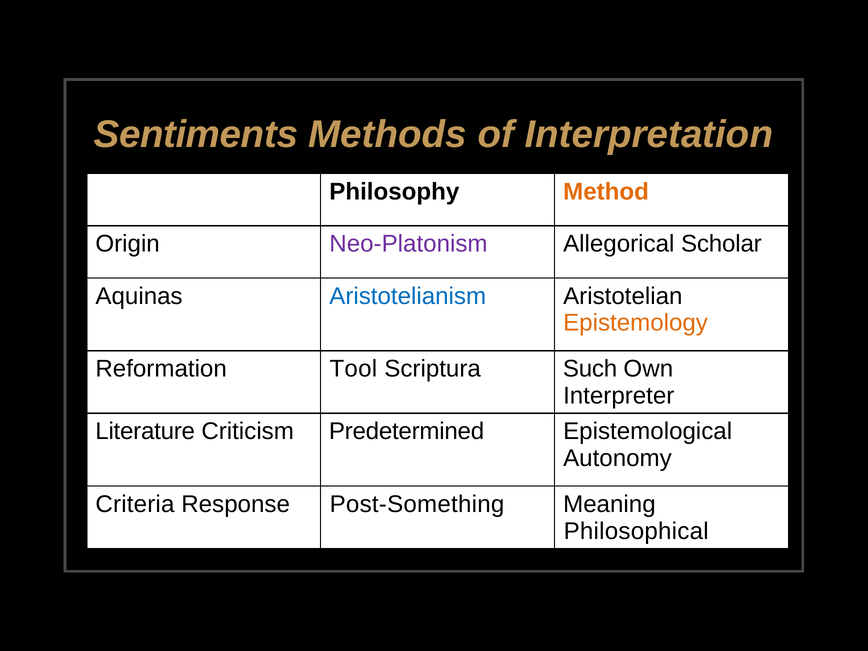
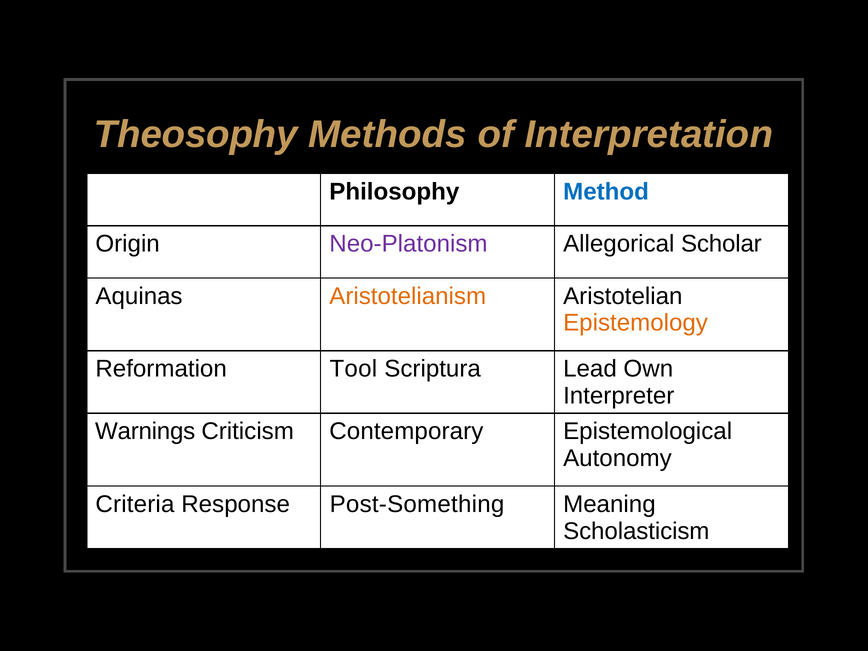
Sentiments: Sentiments -> Theosophy
Method colour: orange -> blue
Aristotelianism colour: blue -> orange
Such: Such -> Lead
Literature: Literature -> Warnings
Predetermined: Predetermined -> Contemporary
Philosophical: Philosophical -> Scholasticism
